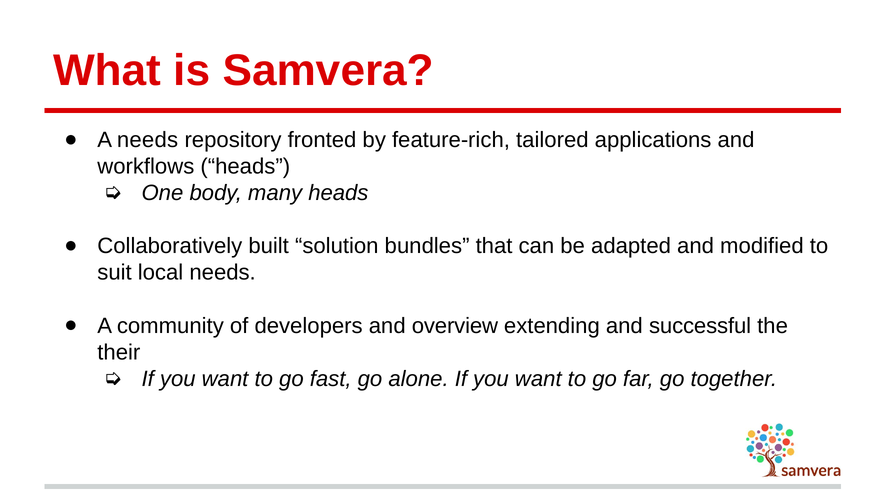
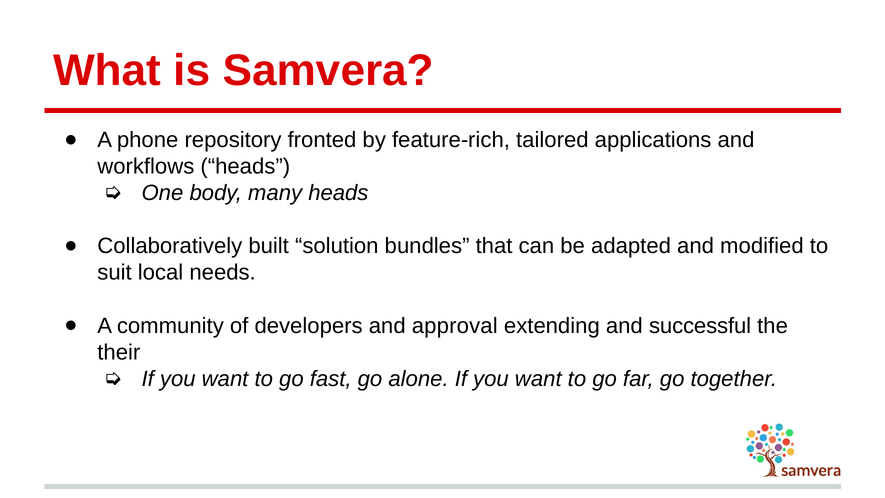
A needs: needs -> phone
overview: overview -> approval
